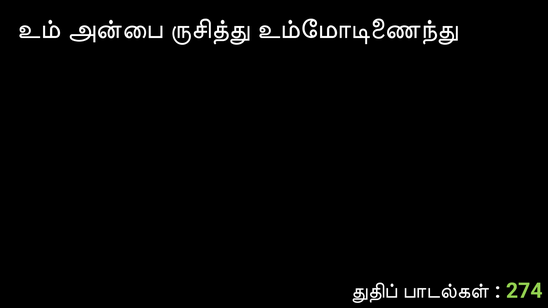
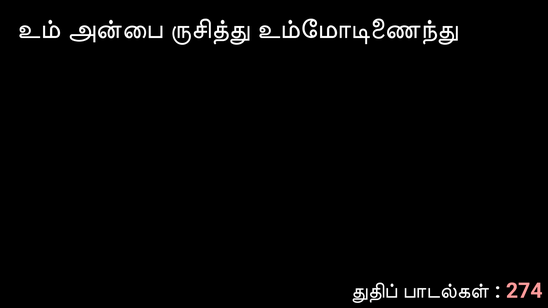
274 colour: light green -> pink
